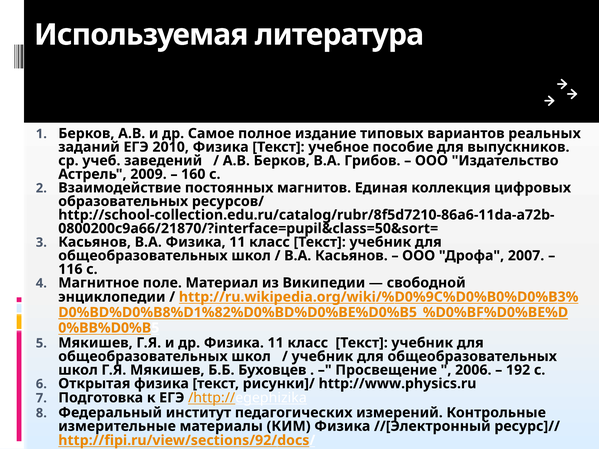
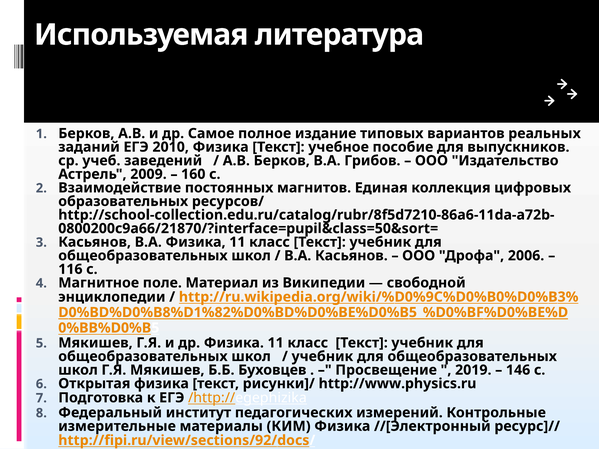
2007: 2007 -> 2006
2006: 2006 -> 2019
192: 192 -> 146
